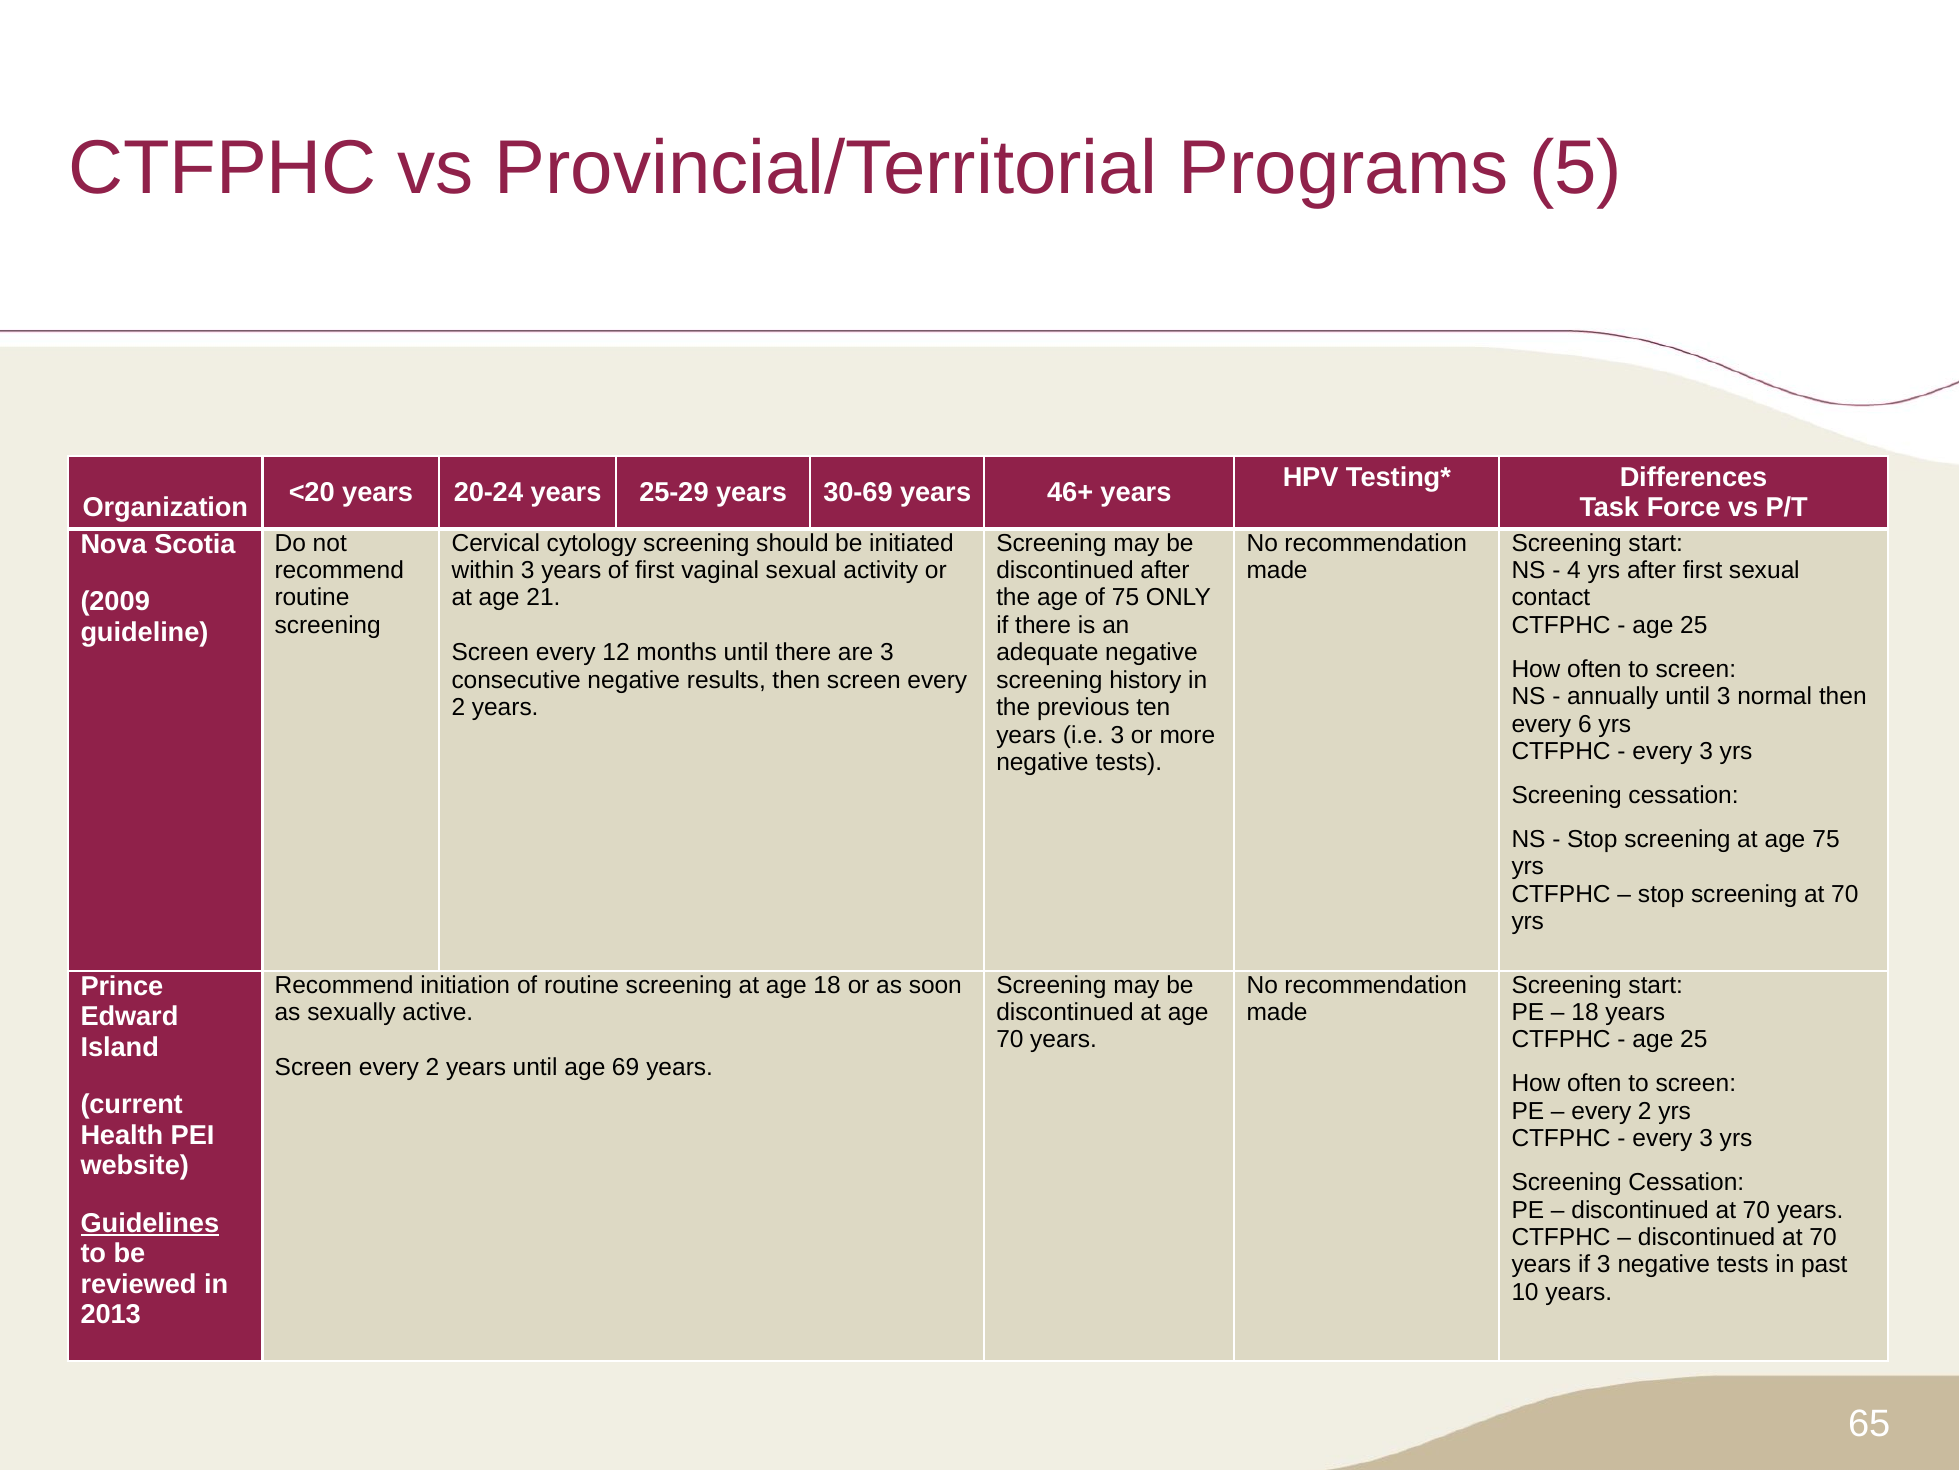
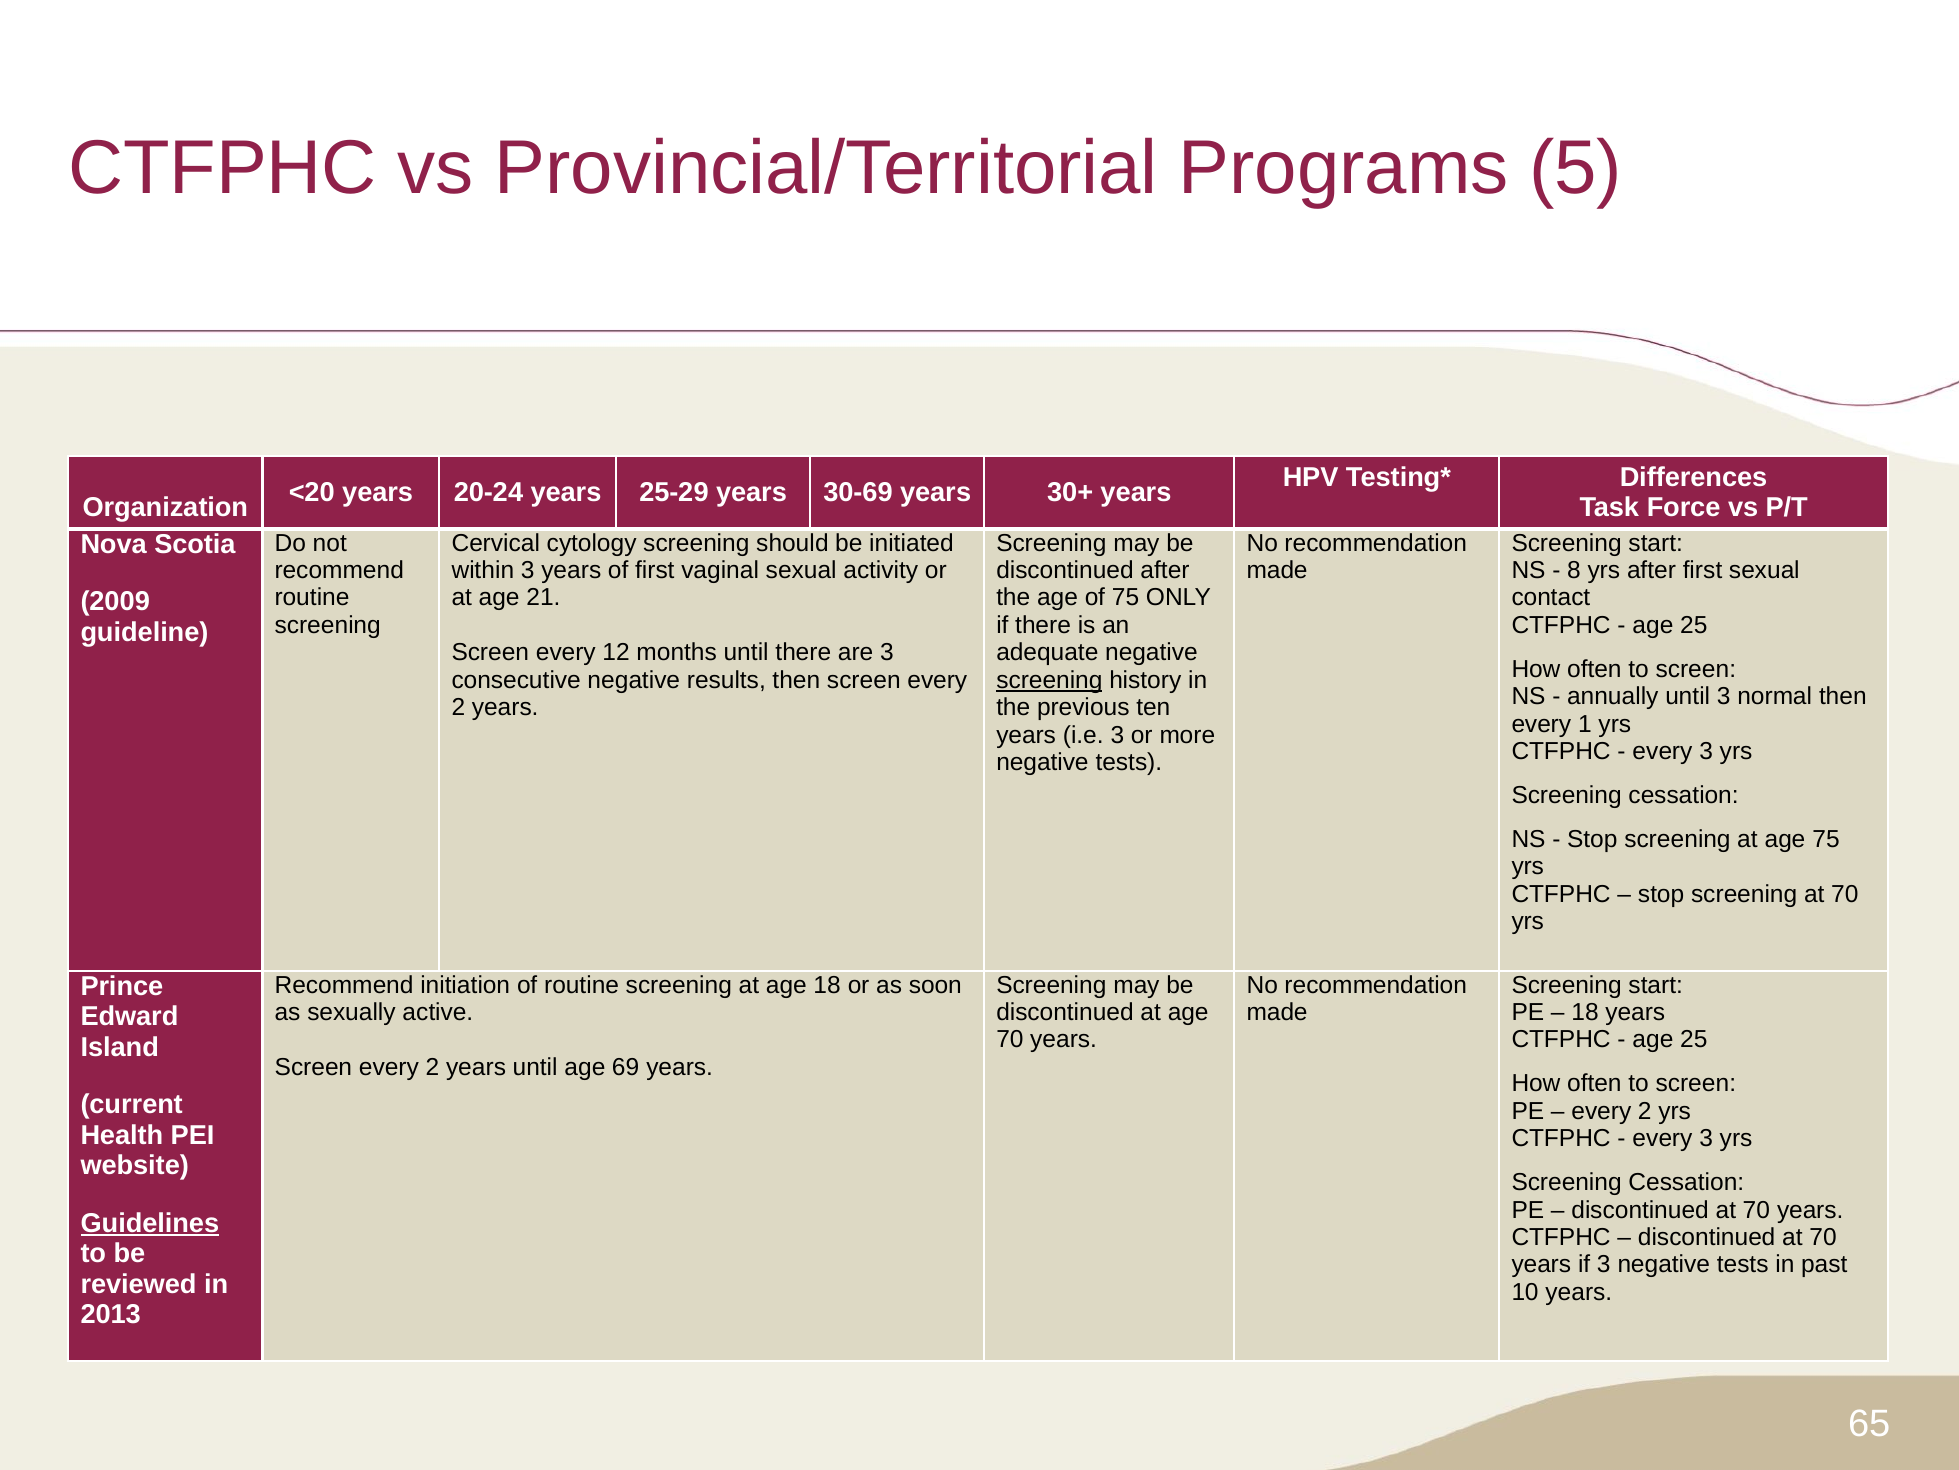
46+: 46+ -> 30+
4: 4 -> 8
screening at (1049, 680) underline: none -> present
6: 6 -> 1
